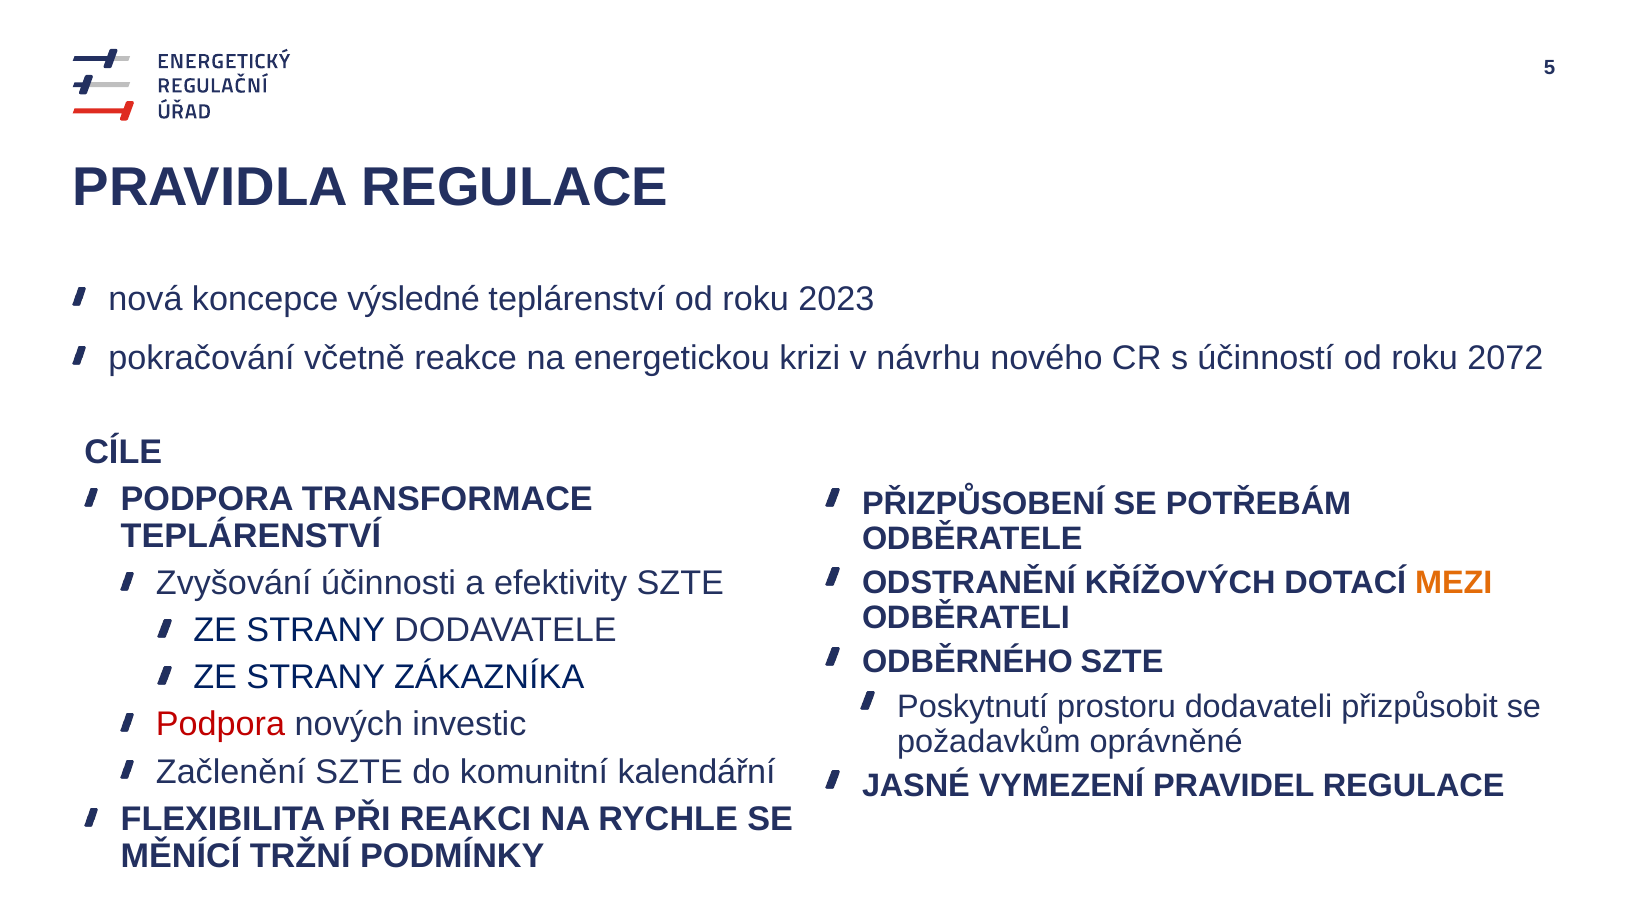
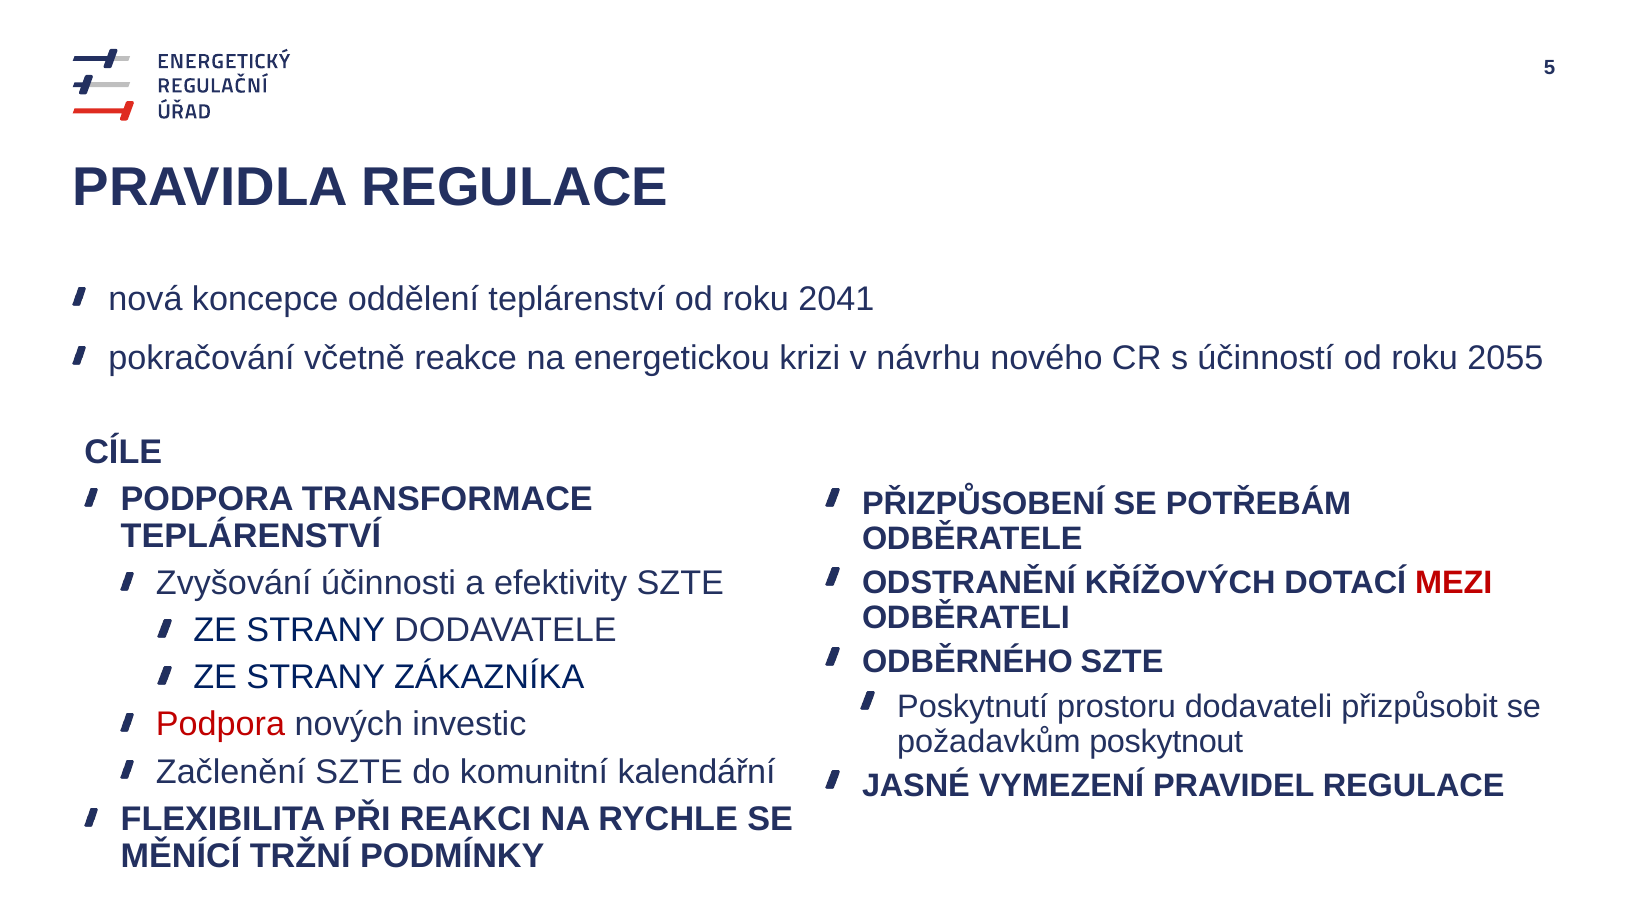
výsledné: výsledné -> oddělení
2023: 2023 -> 2041
2072: 2072 -> 2055
MEZI colour: orange -> red
oprávněné: oprávněné -> poskytnout
